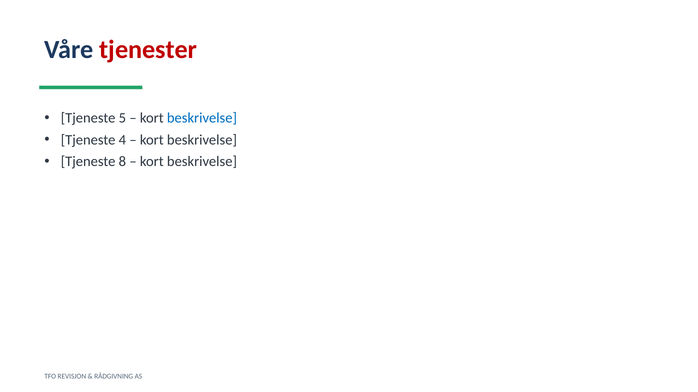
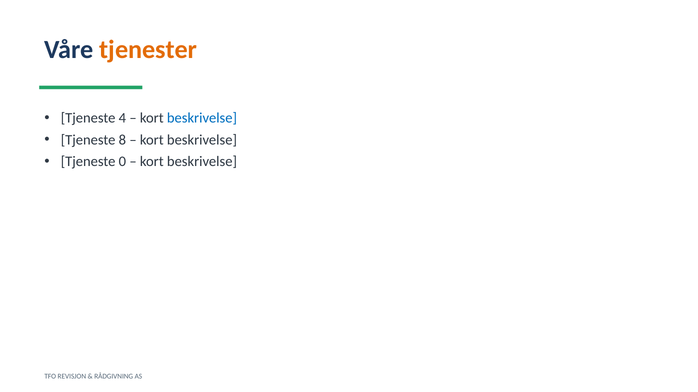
tjenester colour: red -> orange
5: 5 -> 4
4: 4 -> 8
8: 8 -> 0
